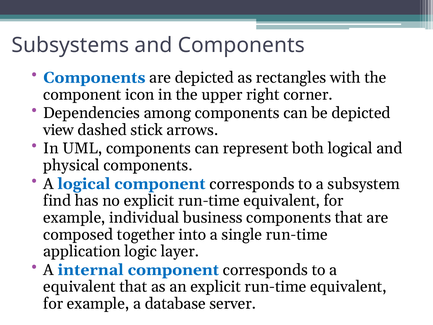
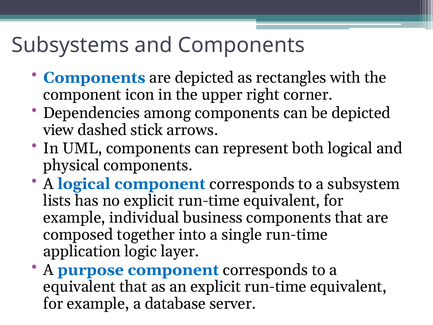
find: find -> lists
internal: internal -> purpose
